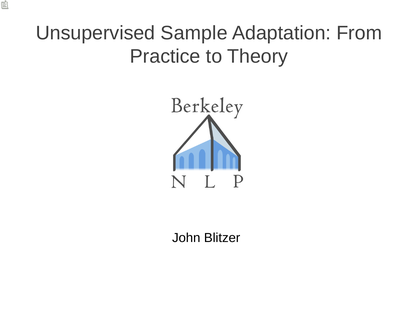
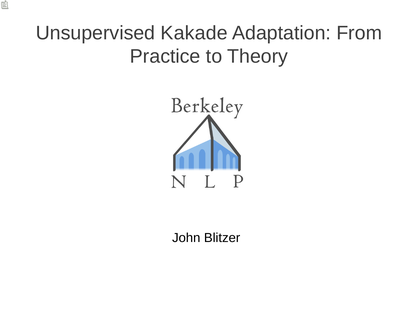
Sample: Sample -> Kakade
